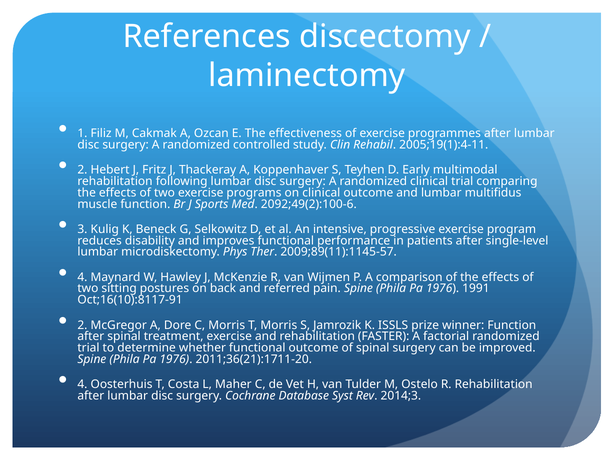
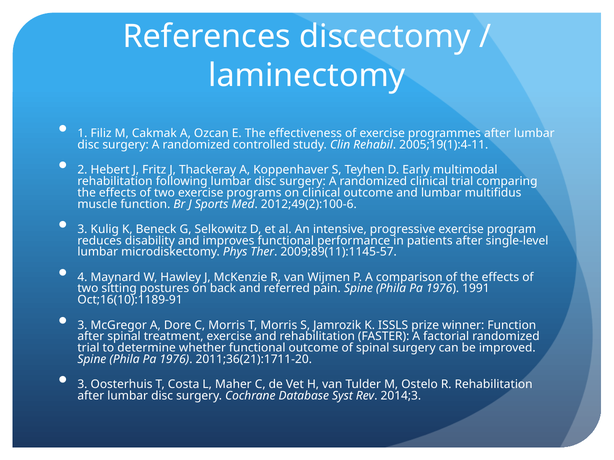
2092;49(2):100-6: 2092;49(2):100-6 -> 2012;49(2):100-6
Oct;16(10):8117-91: Oct;16(10):8117-91 -> Oct;16(10):1189-91
2 at (82, 325): 2 -> 3
4 at (82, 385): 4 -> 3
